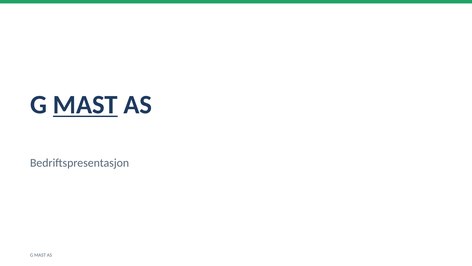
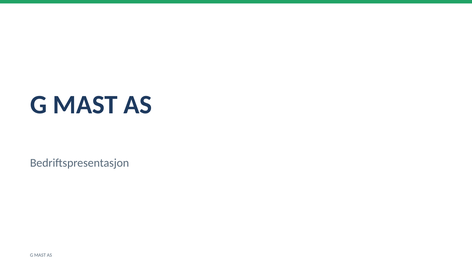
MAST at (85, 105) underline: present -> none
